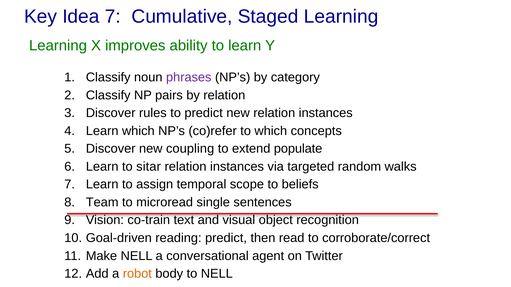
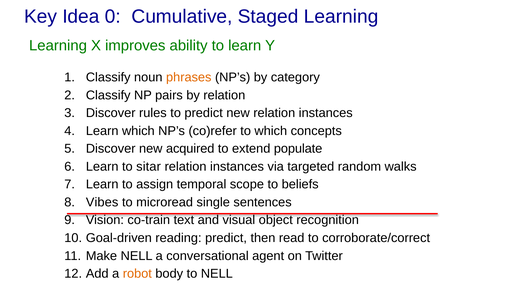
Idea 7: 7 -> 0
phrases colour: purple -> orange
coupling: coupling -> acquired
Team: Team -> Vibes
